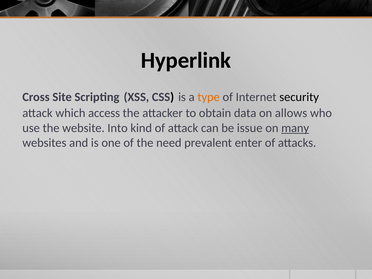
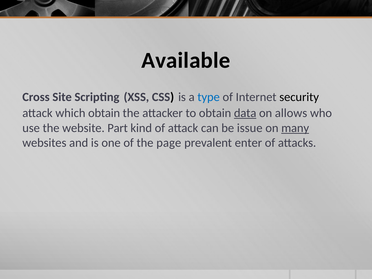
Hyperlink: Hyperlink -> Available
type colour: orange -> blue
which access: access -> obtain
data underline: none -> present
Into: Into -> Part
need: need -> page
